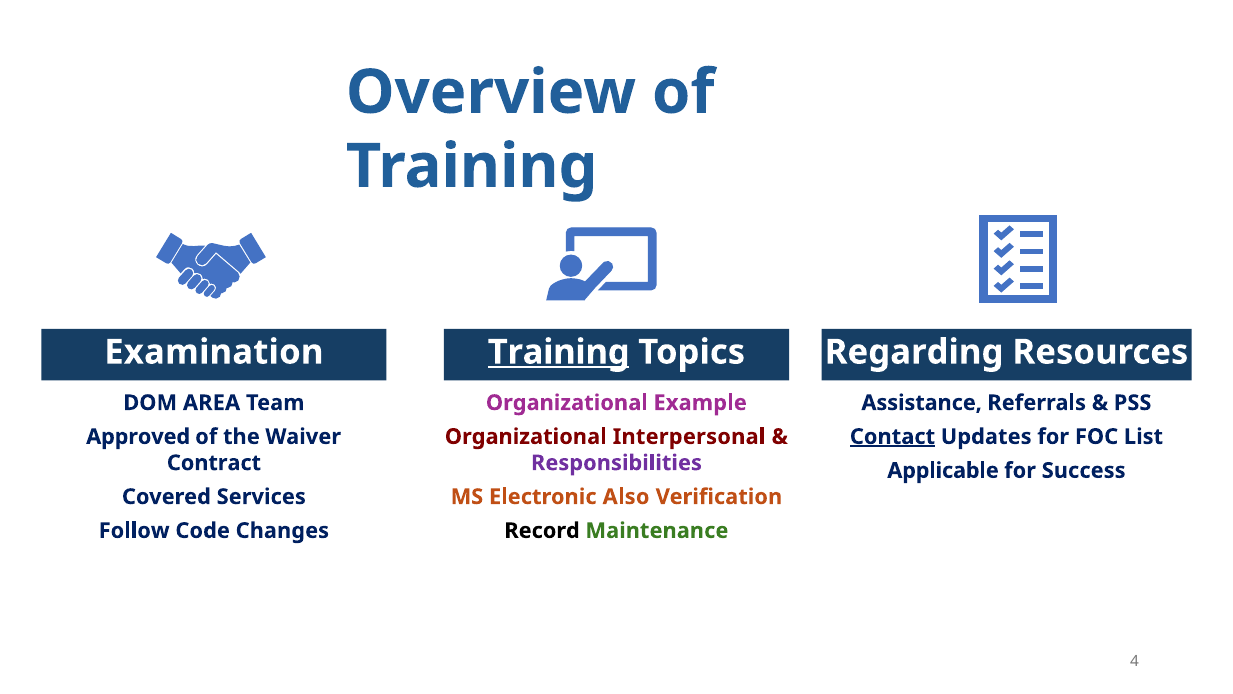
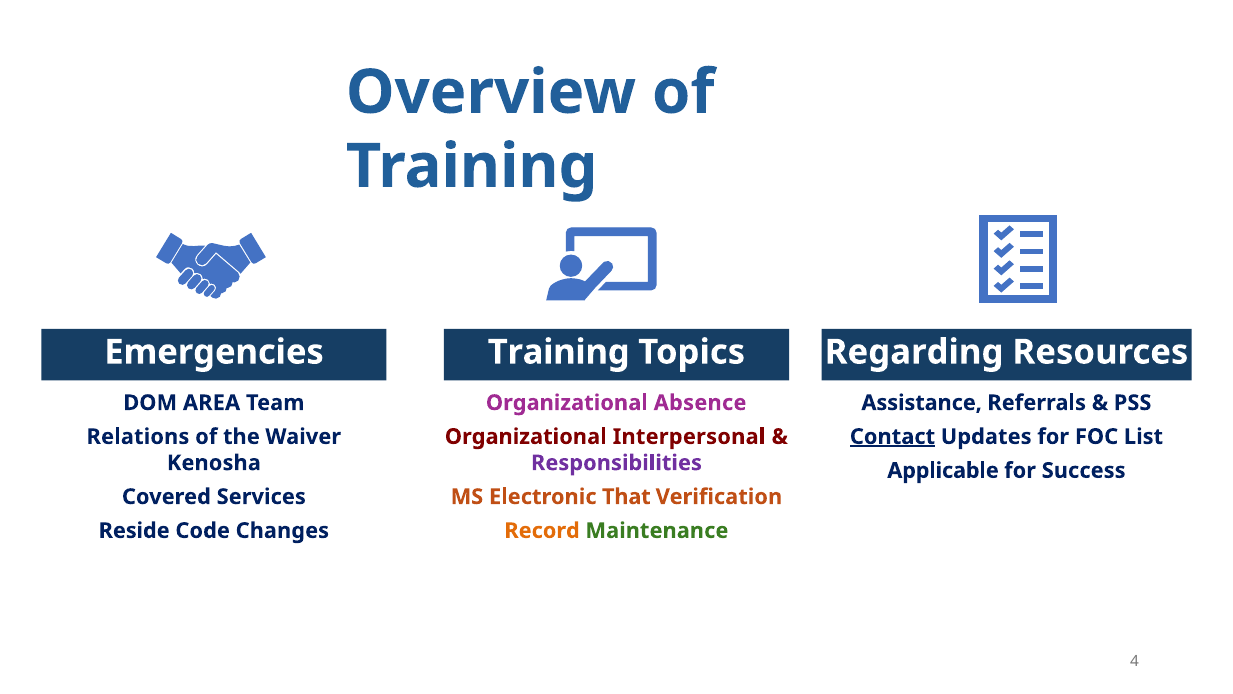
Examination: Examination -> Emergencies
Training at (559, 352) underline: present -> none
Example: Example -> Absence
Approved: Approved -> Relations
Contract: Contract -> Kenosha
Also: Also -> That
Follow: Follow -> Reside
Record colour: black -> orange
